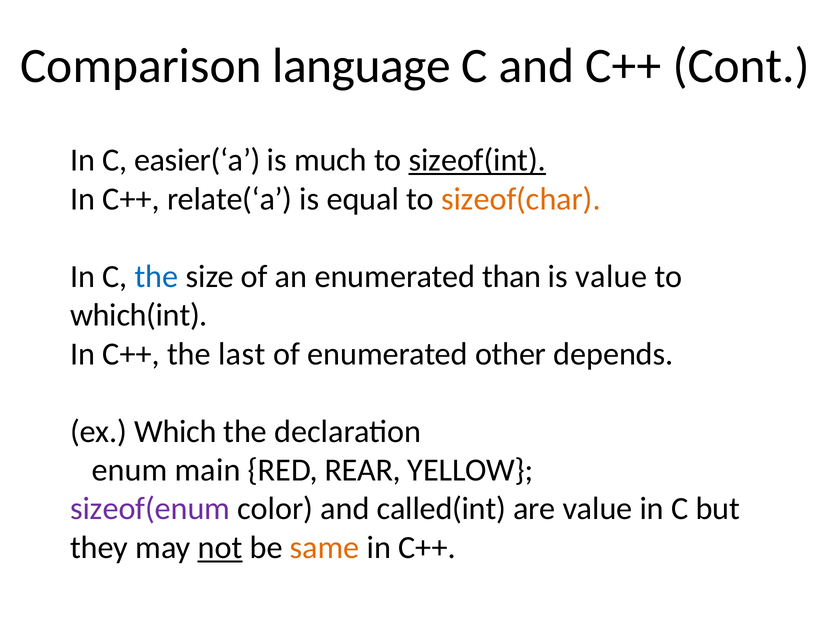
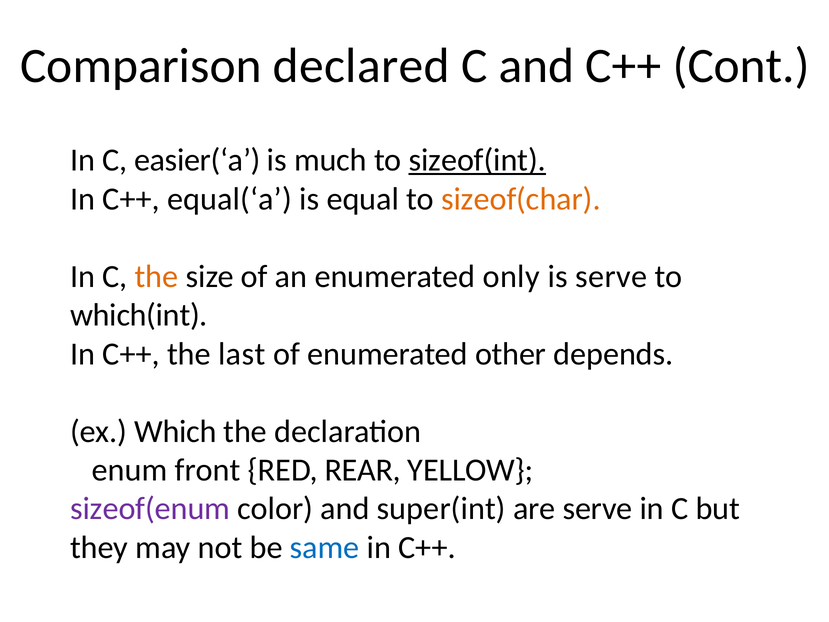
language: language -> declared
relate(‘a: relate(‘a -> equal(‘a
the at (156, 276) colour: blue -> orange
than: than -> only
is value: value -> serve
main: main -> front
called(int: called(int -> super(int
are value: value -> serve
not underline: present -> none
same colour: orange -> blue
